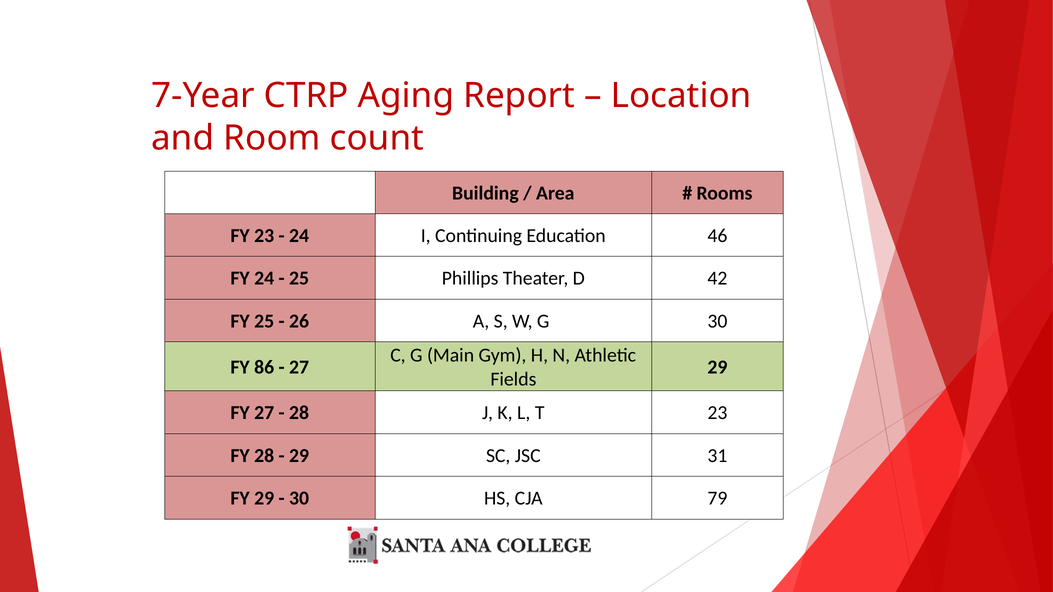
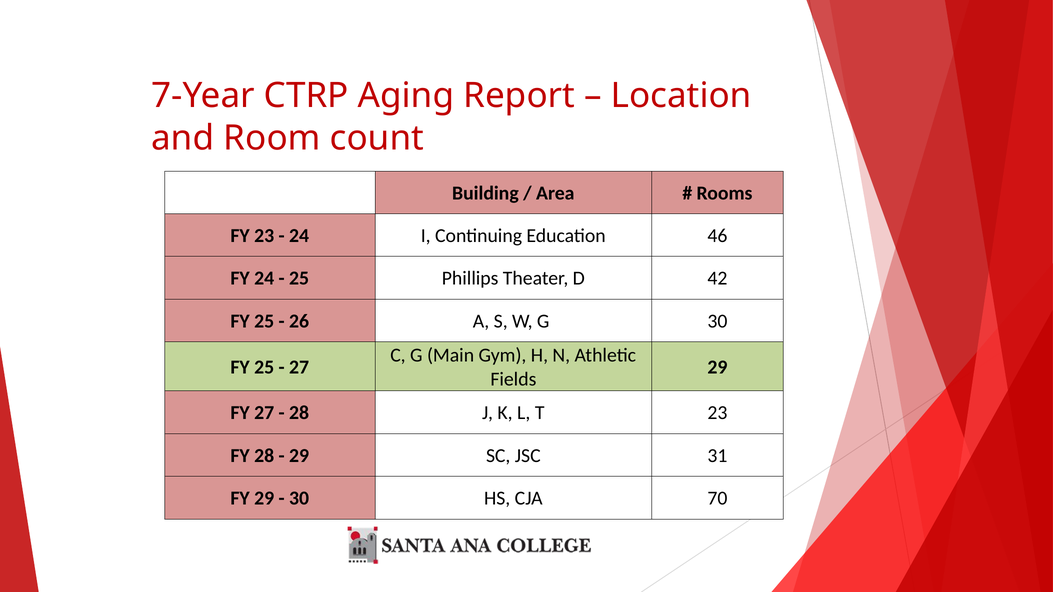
86 at (264, 367): 86 -> 25
79: 79 -> 70
